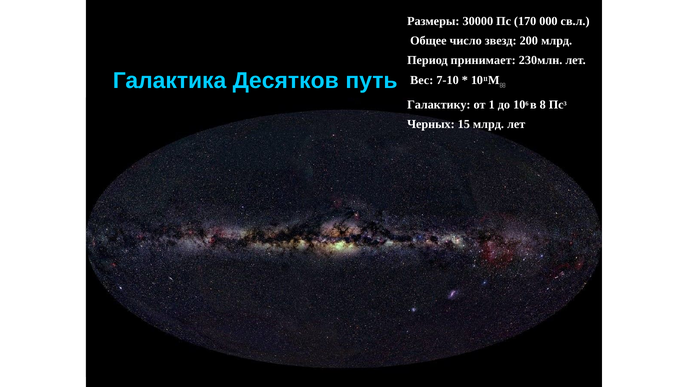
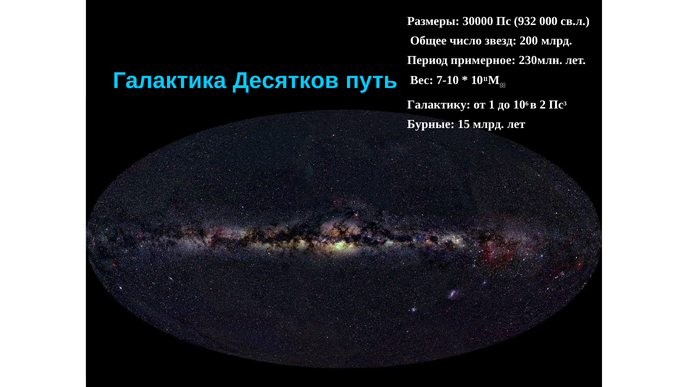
170: 170 -> 932
принимает: принимает -> примерное
8: 8 -> 2
Черных: Черных -> Бурные
